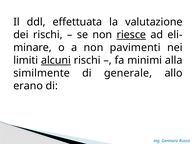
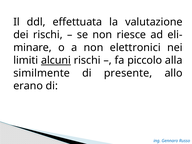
riesce underline: present -> none
pavimenti: pavimenti -> elettronici
minimi: minimi -> piccolo
generale: generale -> presente
